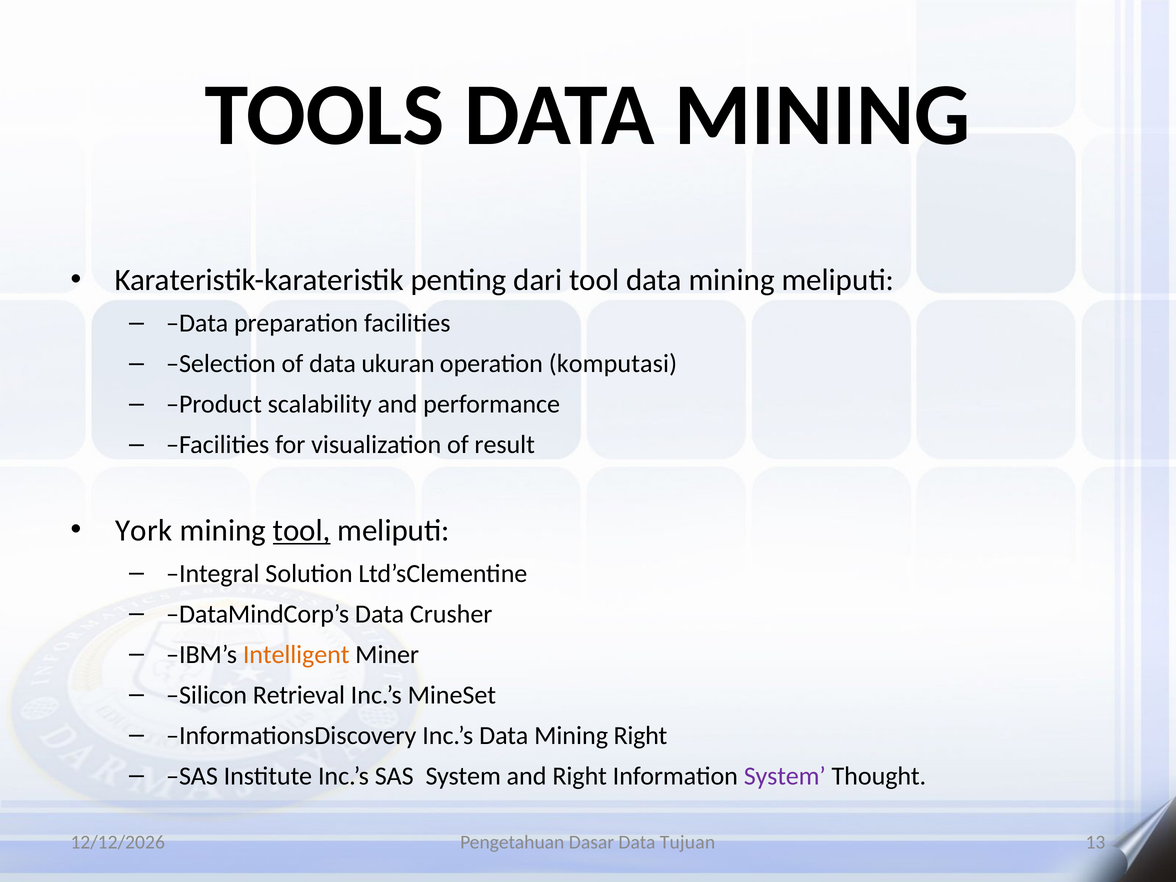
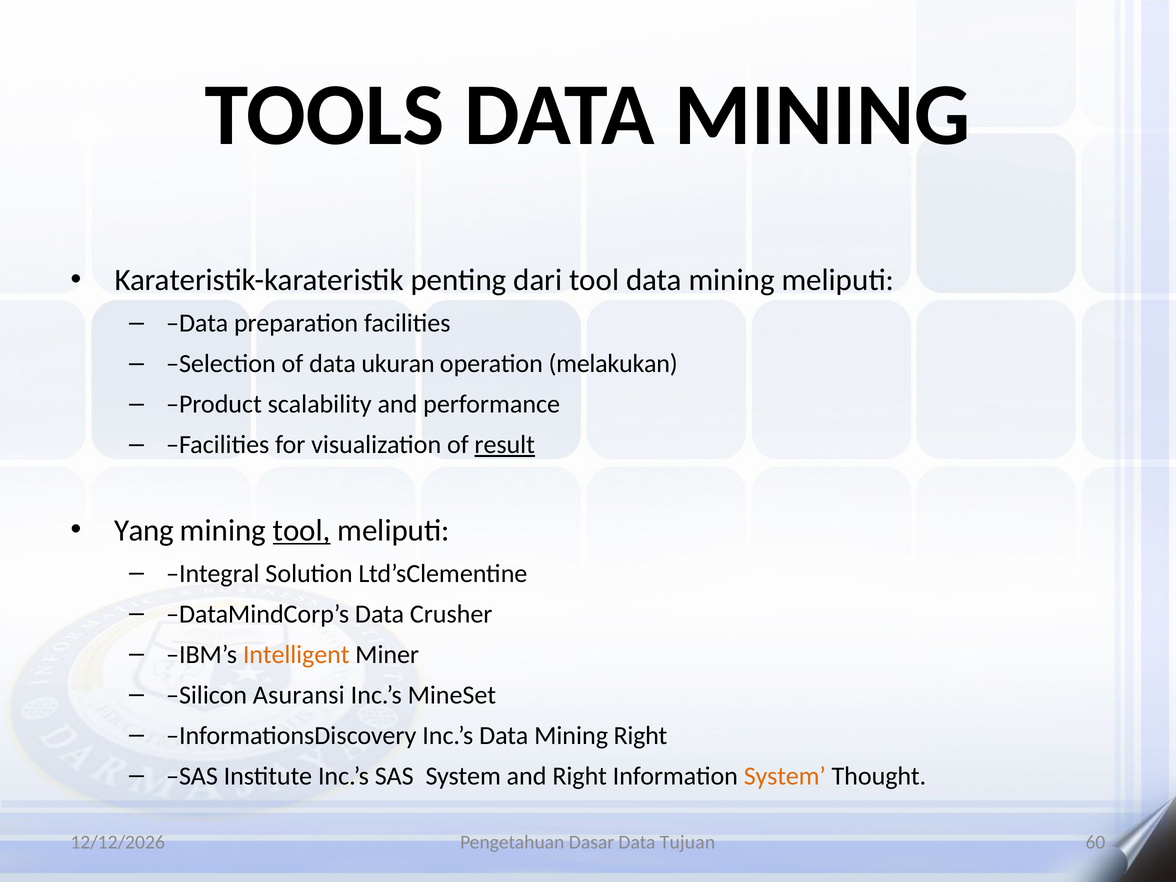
komputasi: komputasi -> melakukan
result underline: none -> present
York: York -> Yang
Retrieval: Retrieval -> Asuransi
System at (785, 776) colour: purple -> orange
13: 13 -> 60
